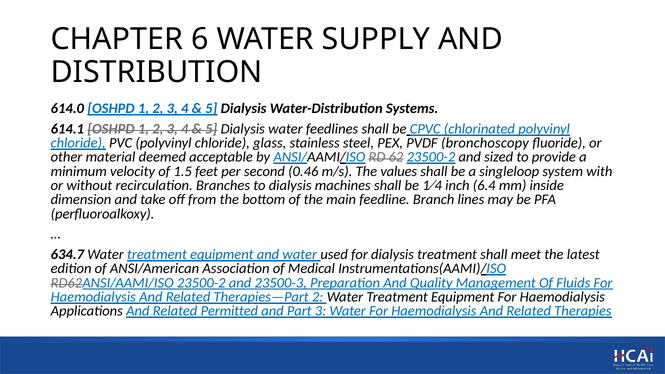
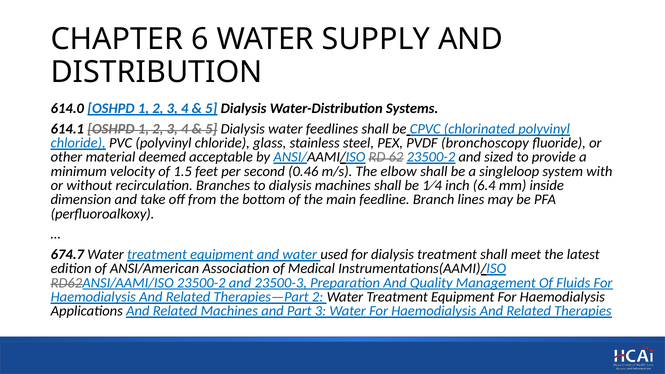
values: values -> elbow
634.7: 634.7 -> 674.7
Related Permitted: Permitted -> Machines
